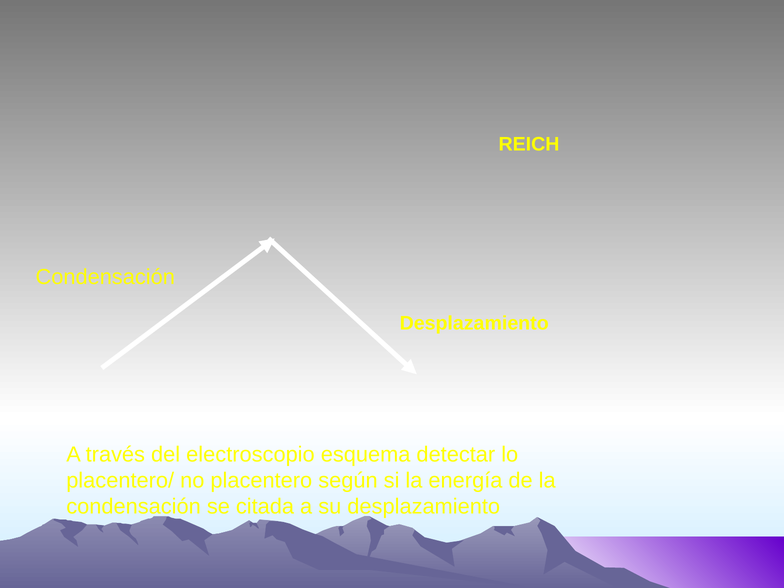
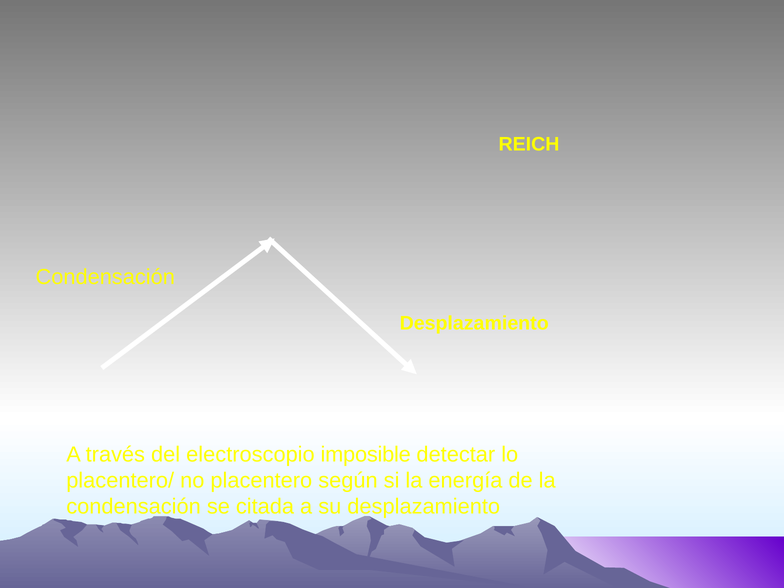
esquema: esquema -> imposible
